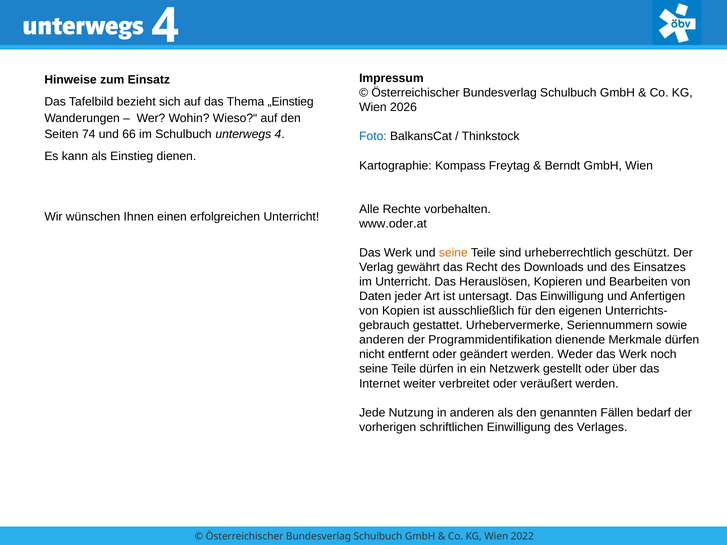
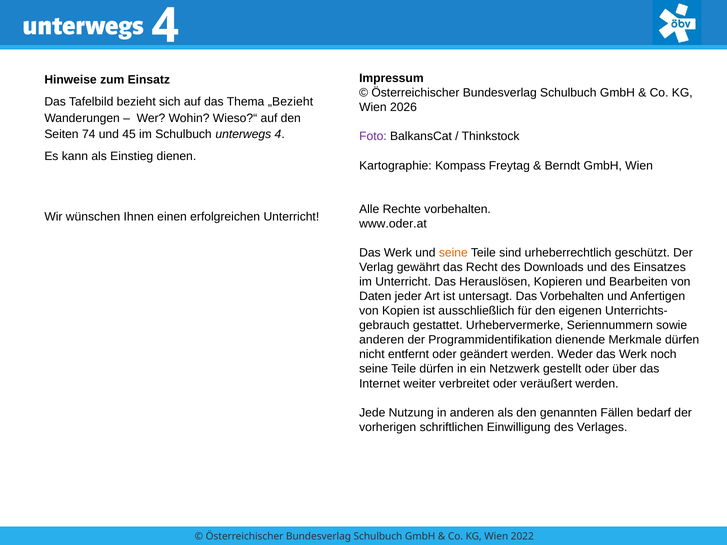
„Einstieg: „Einstieg -> „Bezieht
66: 66 -> 45
Foto colour: blue -> purple
Das Einwilligung: Einwilligung -> Vorbehalten
